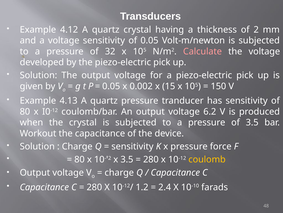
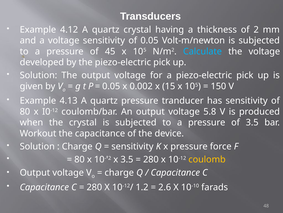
32: 32 -> 45
Calculate colour: pink -> light blue
6.2: 6.2 -> 5.8
2.4: 2.4 -> 2.6
